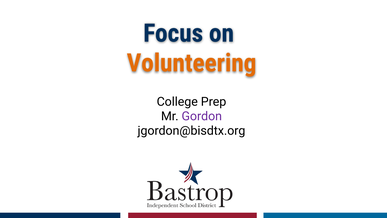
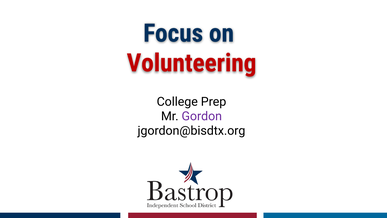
Volunteering colour: orange -> red
